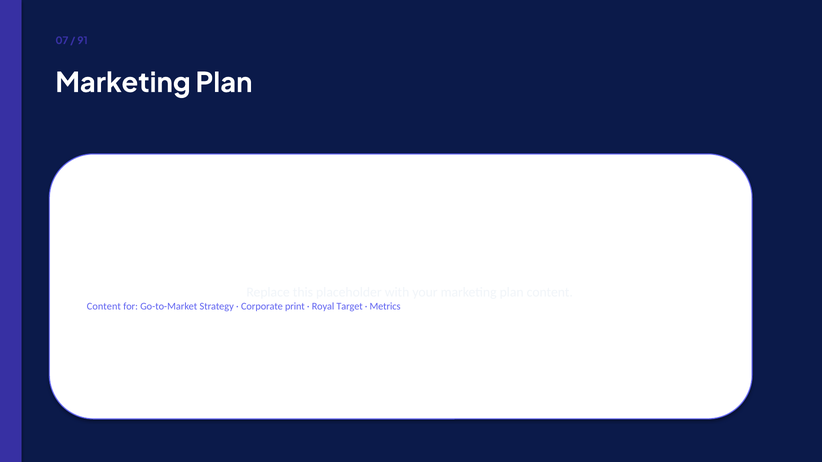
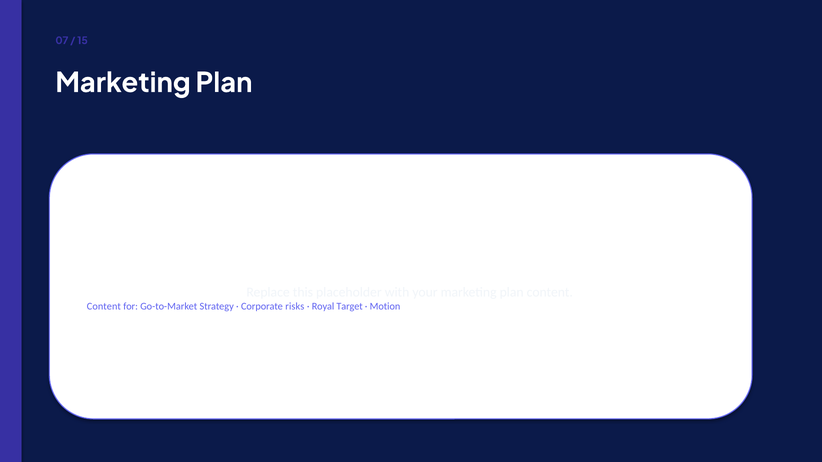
91: 91 -> 15
print: print -> risks
Metrics: Metrics -> Motion
